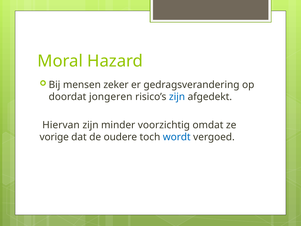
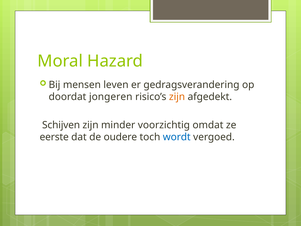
zeker: zeker -> leven
zijn at (177, 97) colour: blue -> orange
Hiervan: Hiervan -> Schijven
vorige: vorige -> eerste
